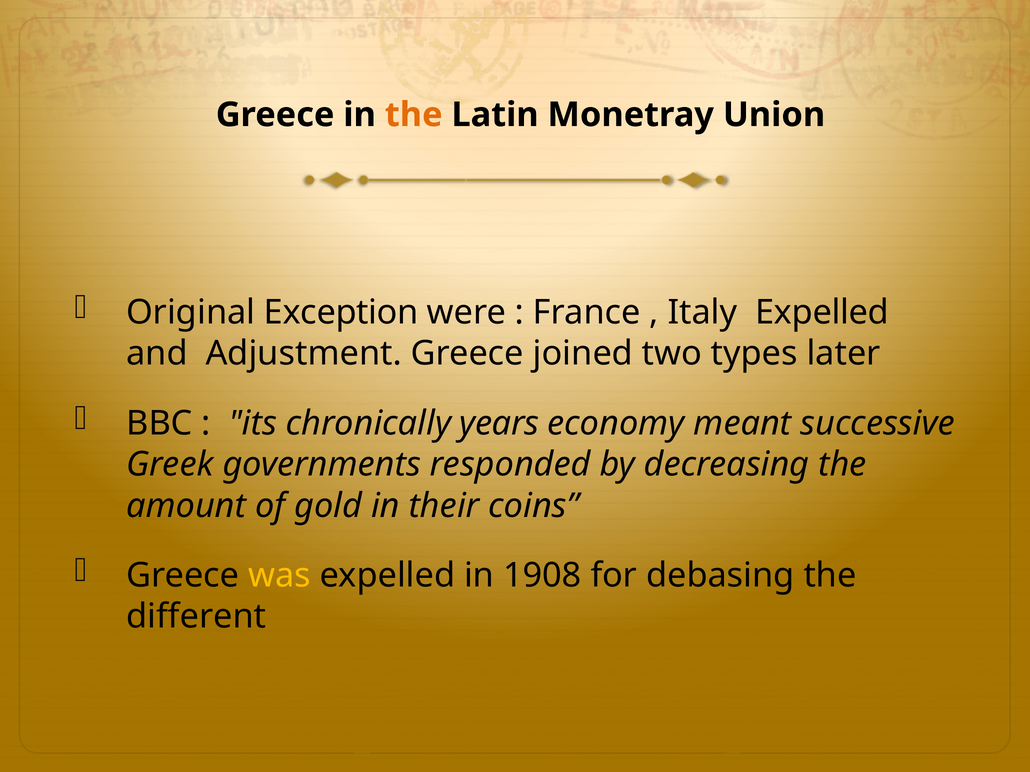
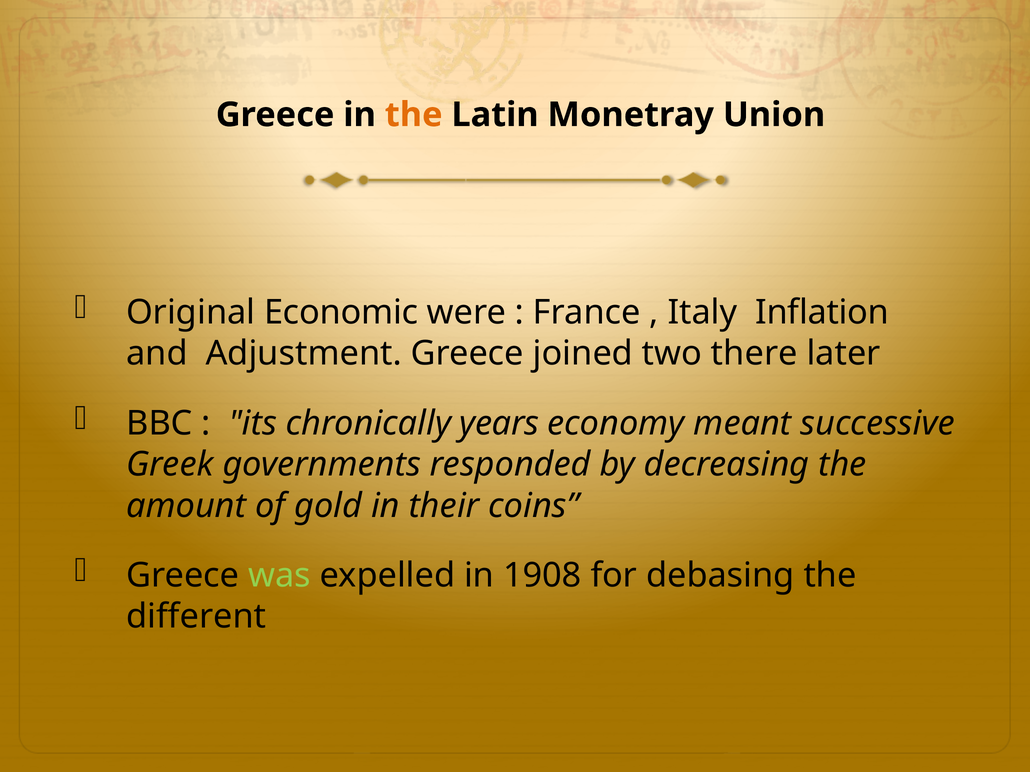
Exception: Exception -> Economic
Italy Expelled: Expelled -> Inflation
types: types -> there
was colour: yellow -> light green
